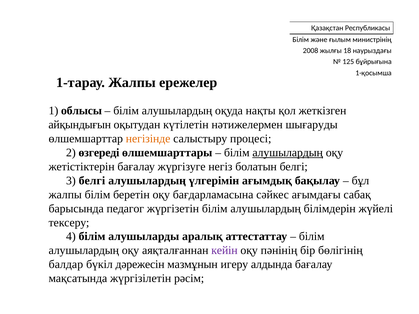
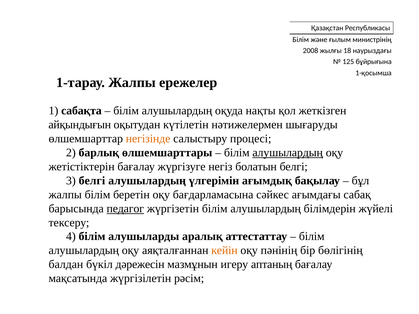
облысы: облысы -> сабақта
өзгереді: өзгереді -> барлық
педагог underline: none -> present
кейін colour: purple -> orange
балдар: балдар -> балдан
алдында: алдында -> аптаның
